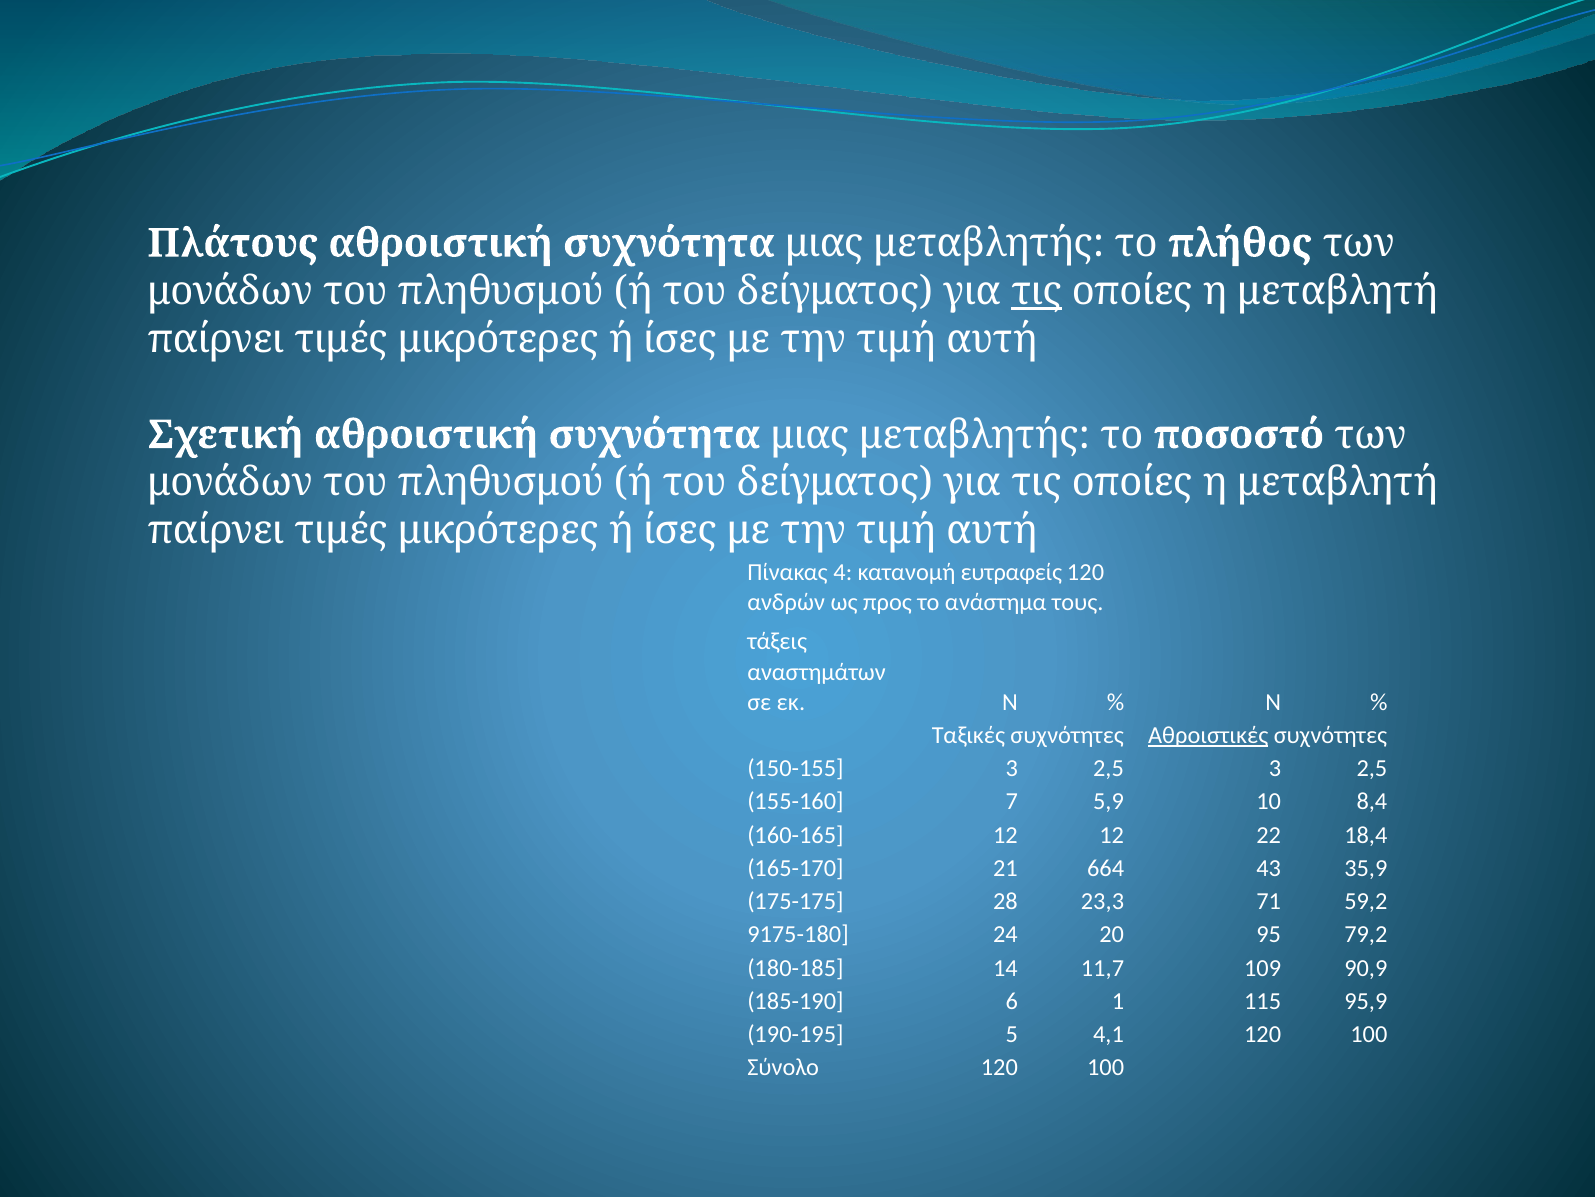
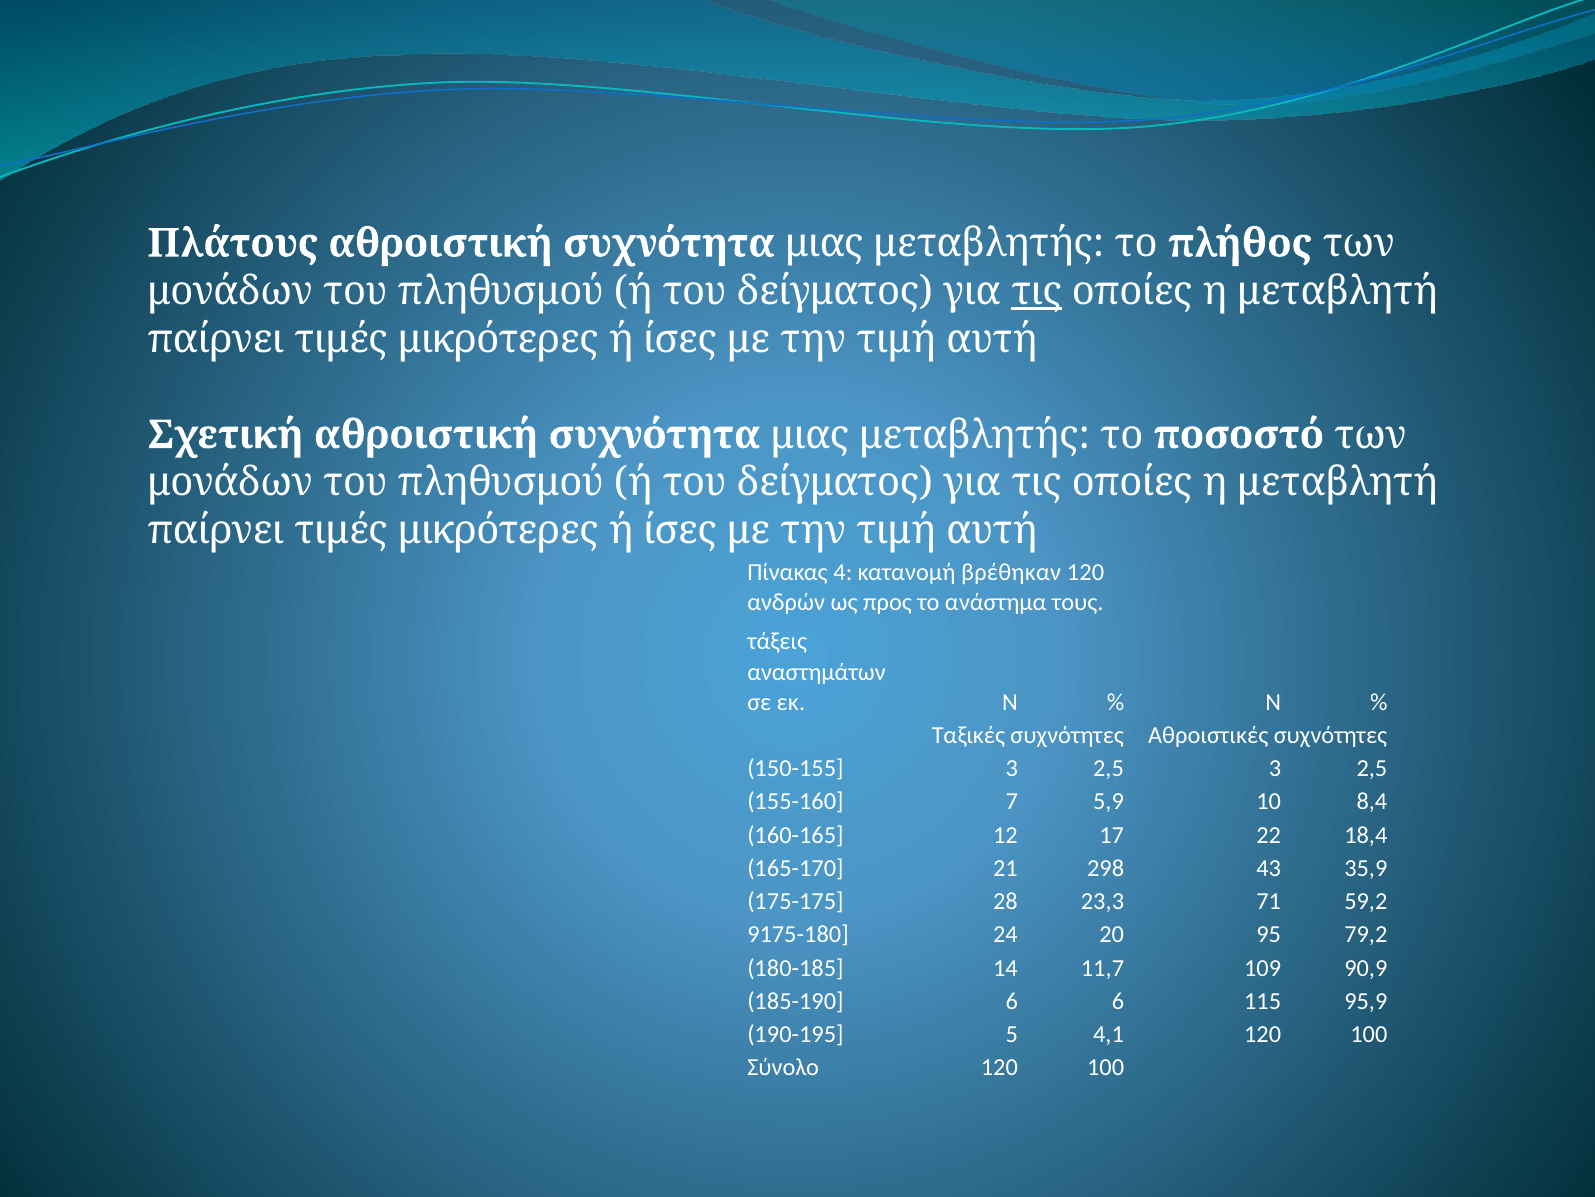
ευτραφείς: ευτραφείς -> βρέθηκαν
Αθροιστικές underline: present -> none
12 12: 12 -> 17
664: 664 -> 298
6 1: 1 -> 6
